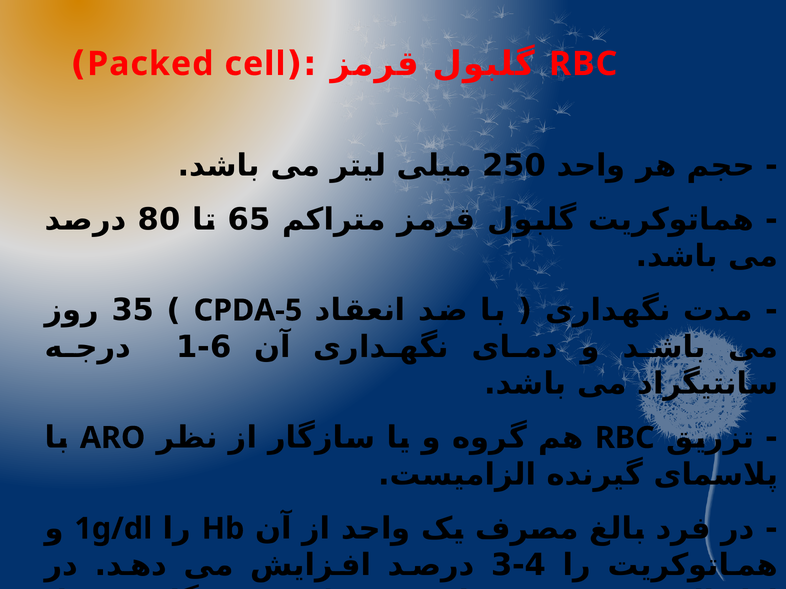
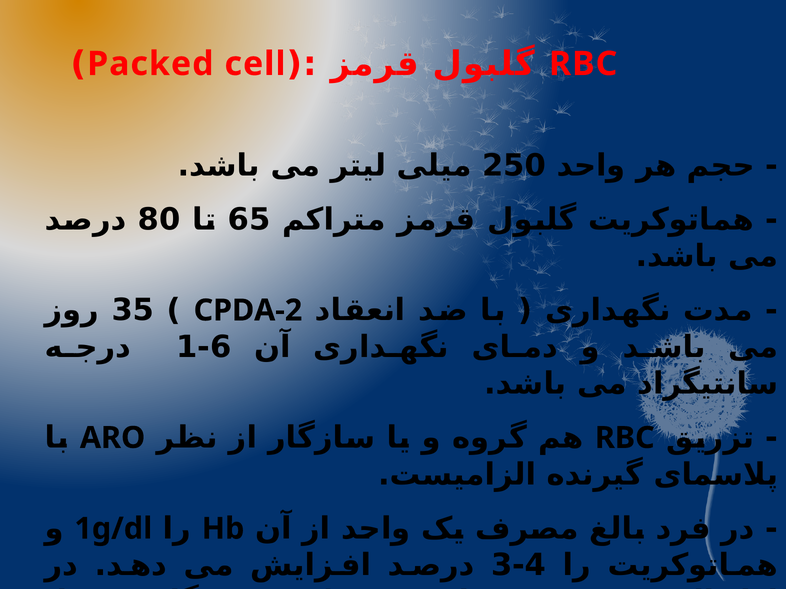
CPDA-5: CPDA-5 -> CPDA-2
